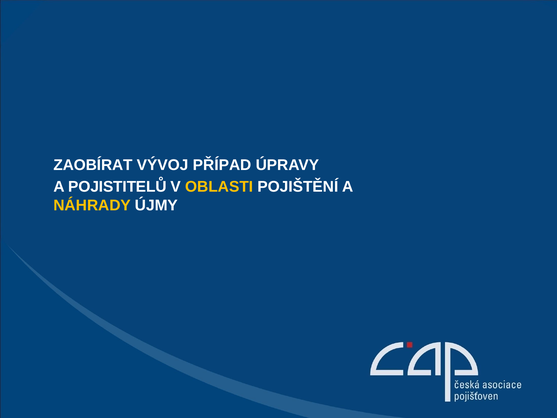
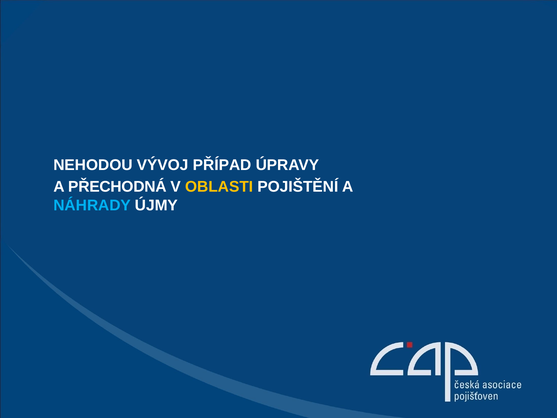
ZAOBÍRAT: ZAOBÍRAT -> NEHODOU
POJISTITELŮ: POJISTITELŮ -> PŘECHODNÁ
NÁHRADY colour: yellow -> light blue
